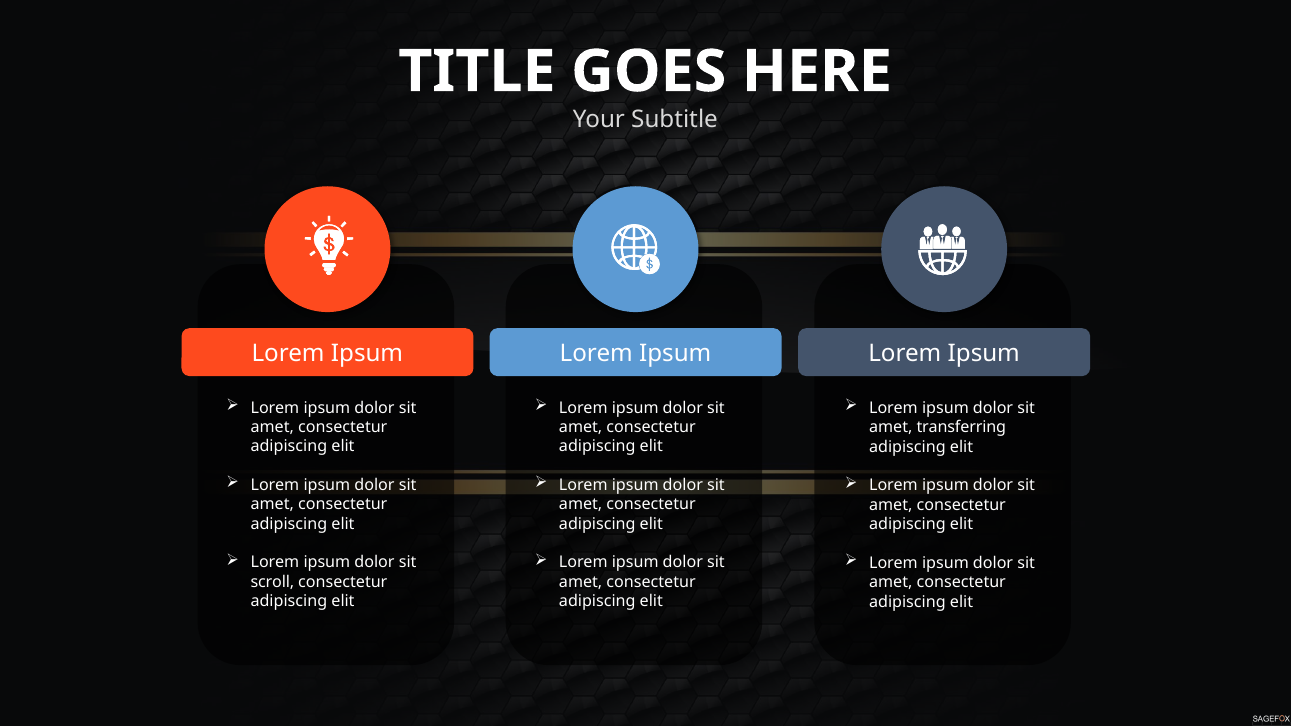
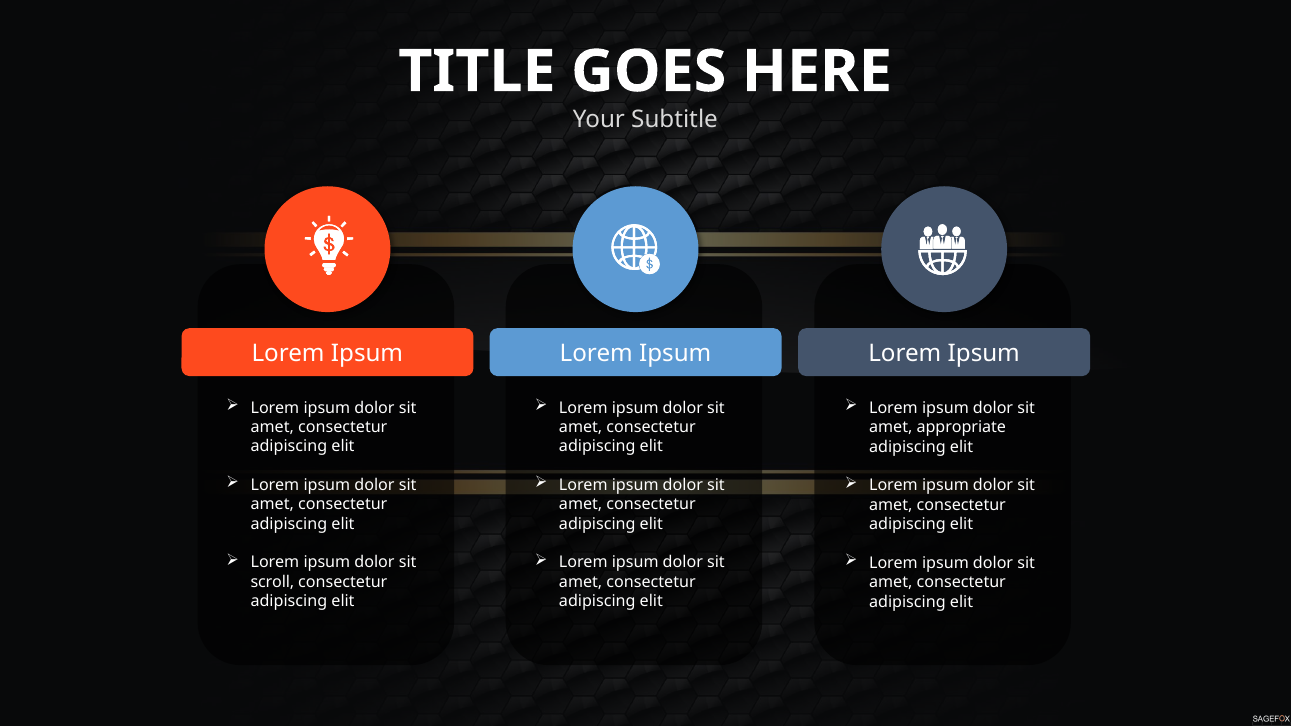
transferring: transferring -> appropriate
